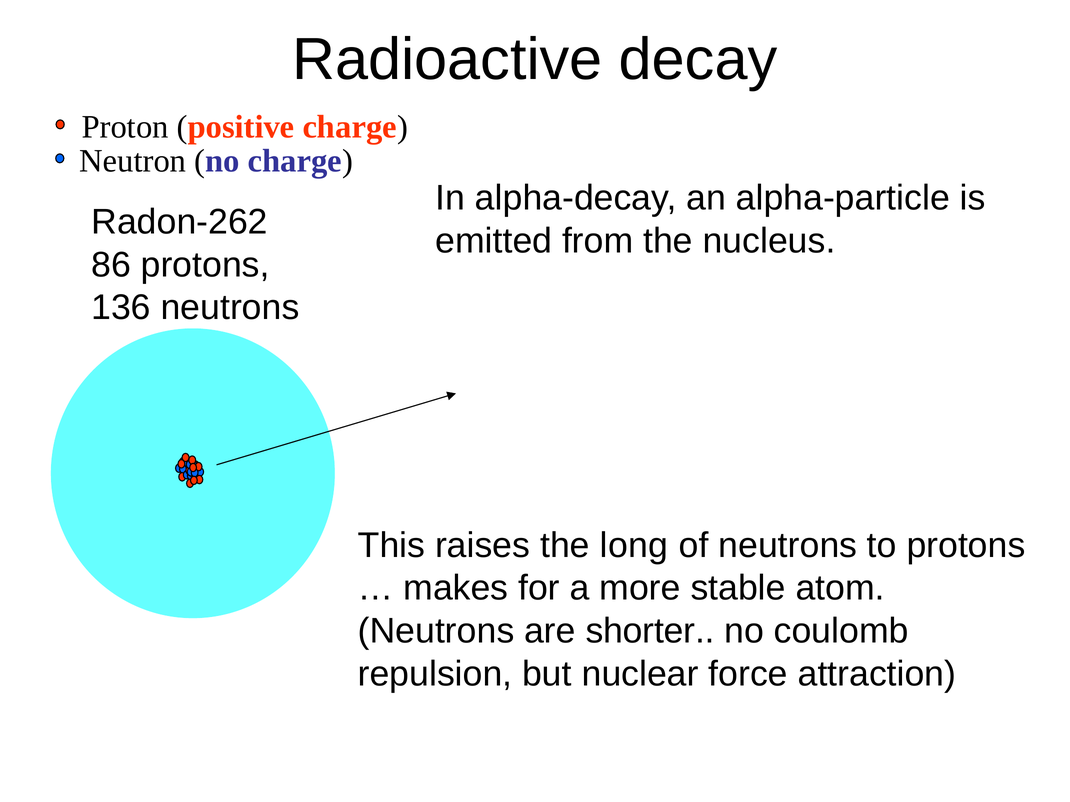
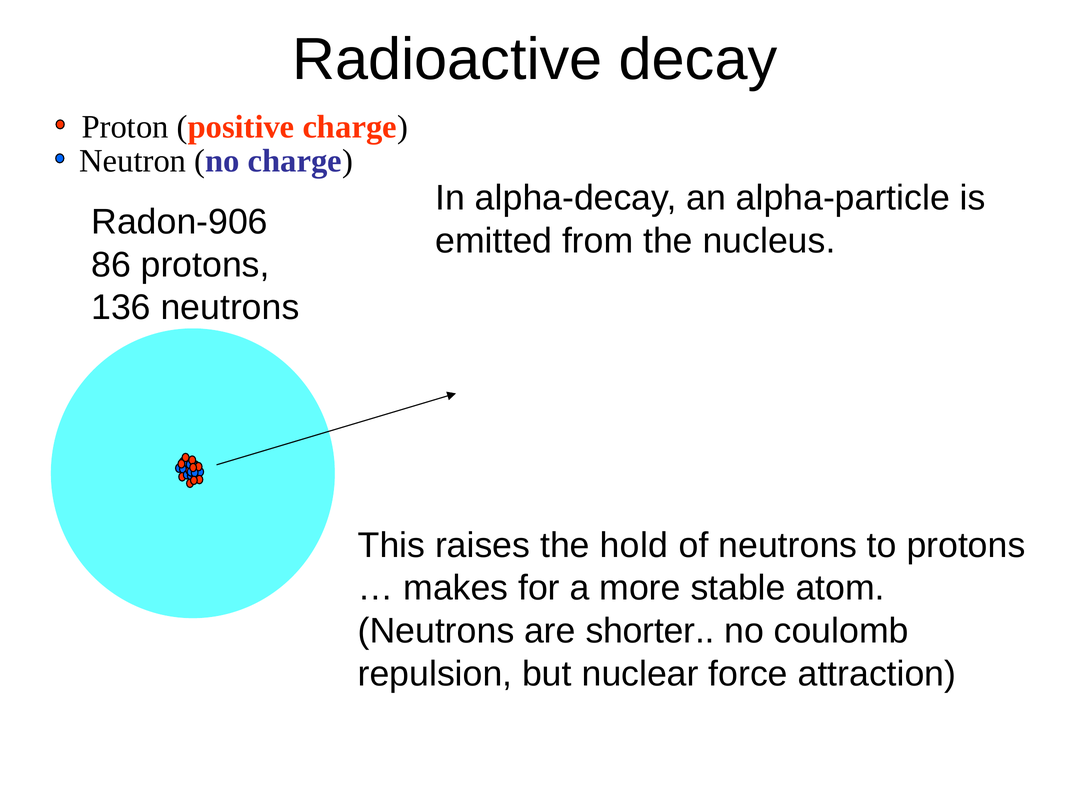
Radon-262: Radon-262 -> Radon-906
long: long -> hold
